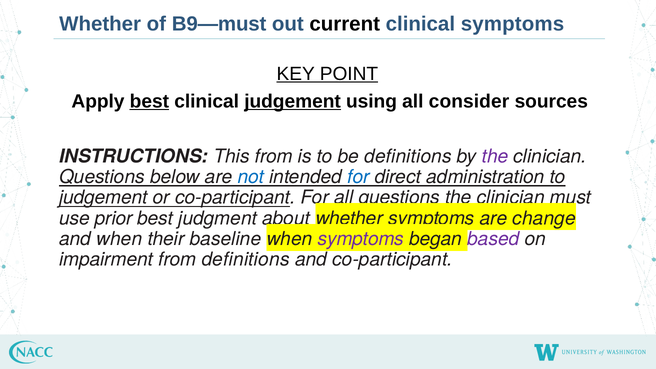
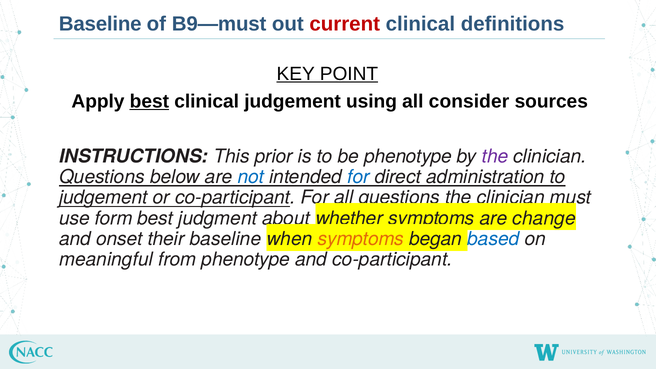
Whether at (100, 24): Whether -> Baseline
current colour: black -> red
clinical symptoms: symptoms -> definitions
judgement at (293, 101) underline: present -> none
This from: from -> prior
be definitions: definitions -> phenotype
prior: prior -> form
and when: when -> onset
symptoms at (361, 239) colour: purple -> orange
based colour: purple -> blue
impairment: impairment -> meaningful
from definitions: definitions -> phenotype
